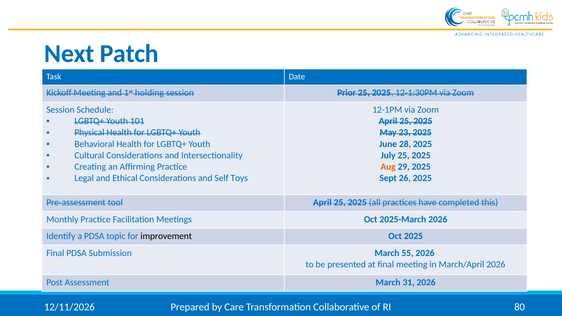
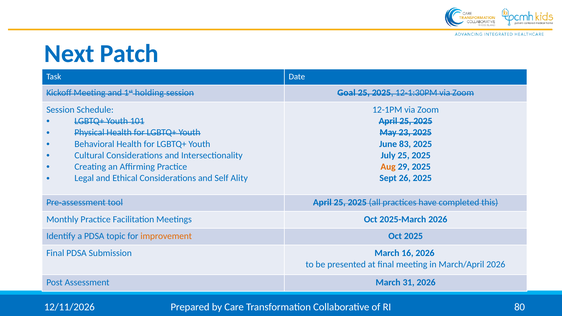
Prior: Prior -> Goal
28: 28 -> 83
Toys: Toys -> Ality
improvement colour: black -> orange
55: 55 -> 16
